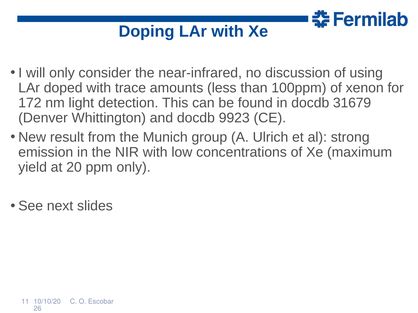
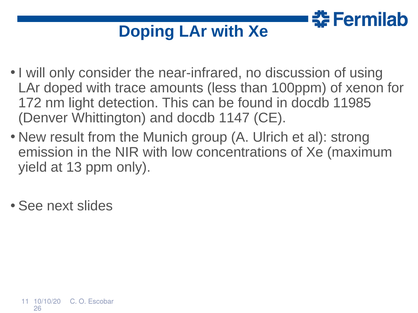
31679: 31679 -> 11985
9923: 9923 -> 1147
20: 20 -> 13
